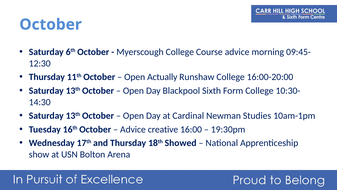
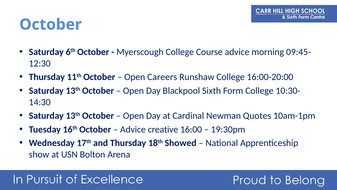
Actually: Actually -> Careers
Studies: Studies -> Quotes
